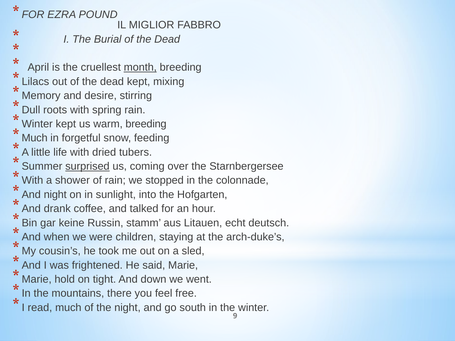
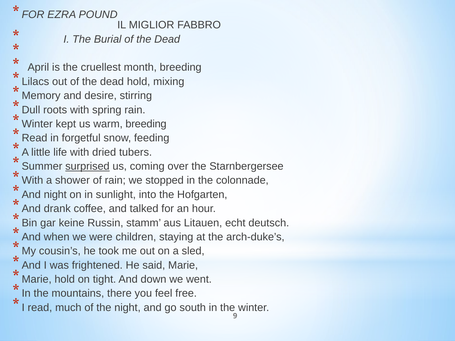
month underline: present -> none
dead kept: kept -> hold
Much at (35, 138): Much -> Read
